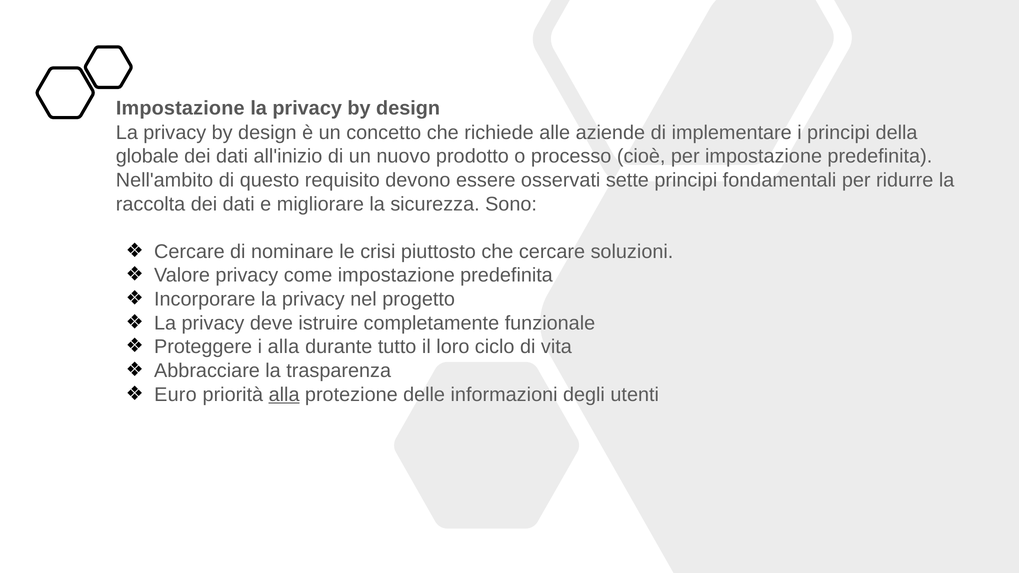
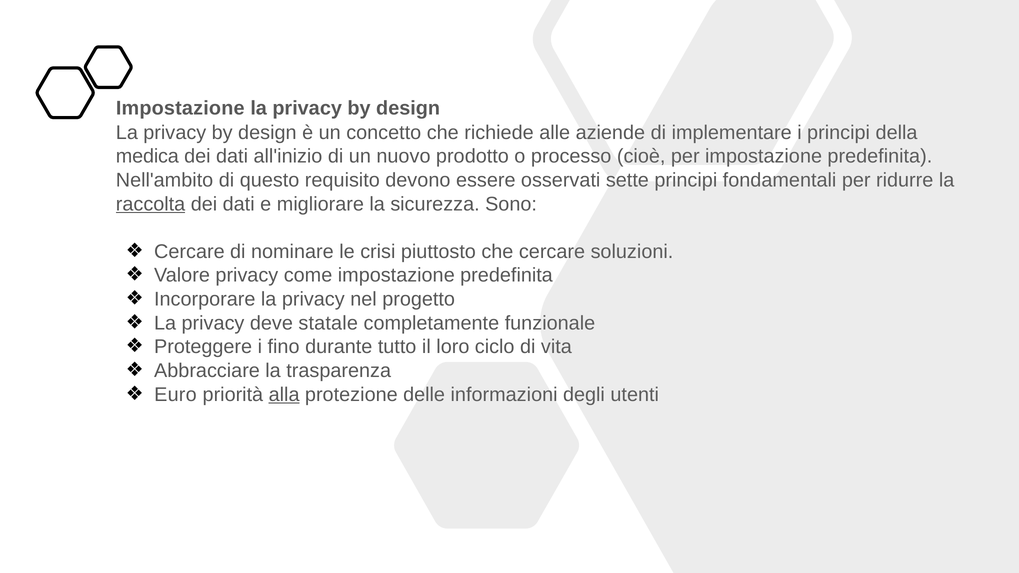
globale: globale -> medica
raccolta underline: none -> present
istruire: istruire -> statale
i alla: alla -> fino
